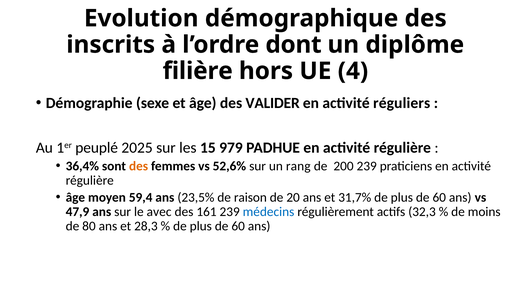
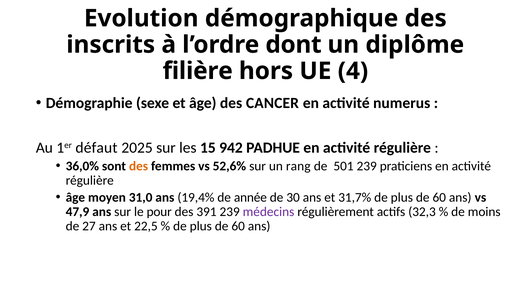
VALIDER: VALIDER -> CANCER
réguliers: réguliers -> numerus
peuplé: peuplé -> défaut
979: 979 -> 942
36,4%: 36,4% -> 36,0%
200: 200 -> 501
59,4: 59,4 -> 31,0
23,5%: 23,5% -> 19,4%
raison: raison -> année
20: 20 -> 30
avec: avec -> pour
161: 161 -> 391
médecins colour: blue -> purple
80: 80 -> 27
28,3: 28,3 -> 22,5
